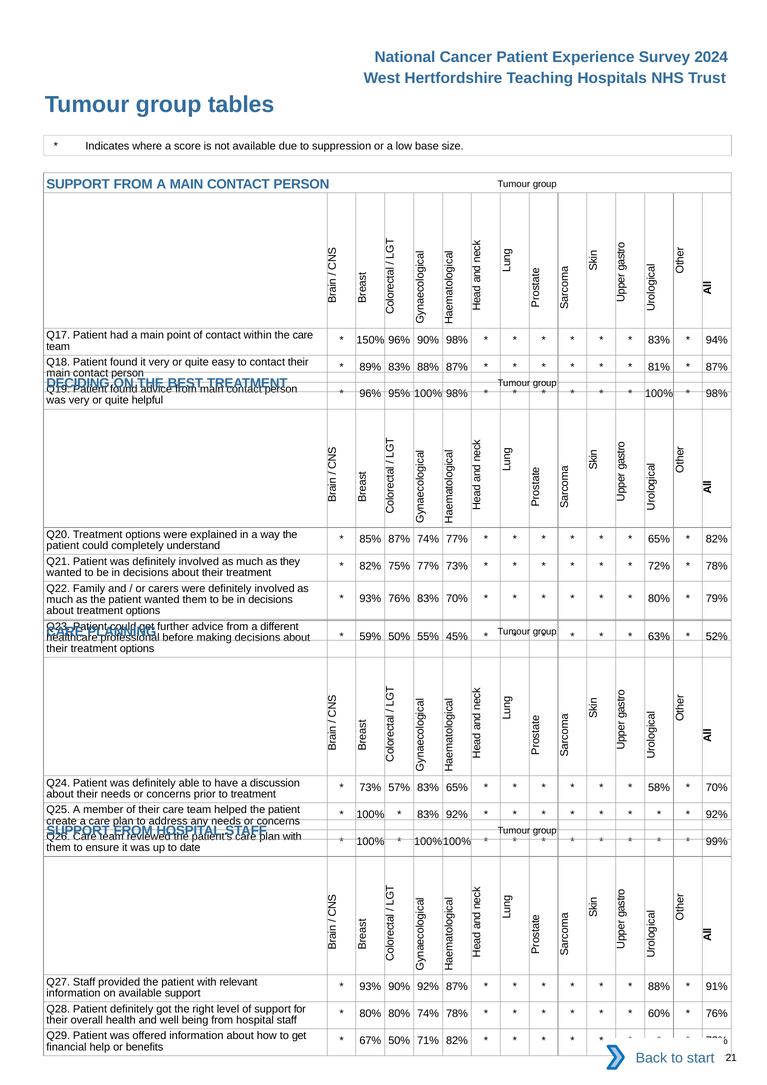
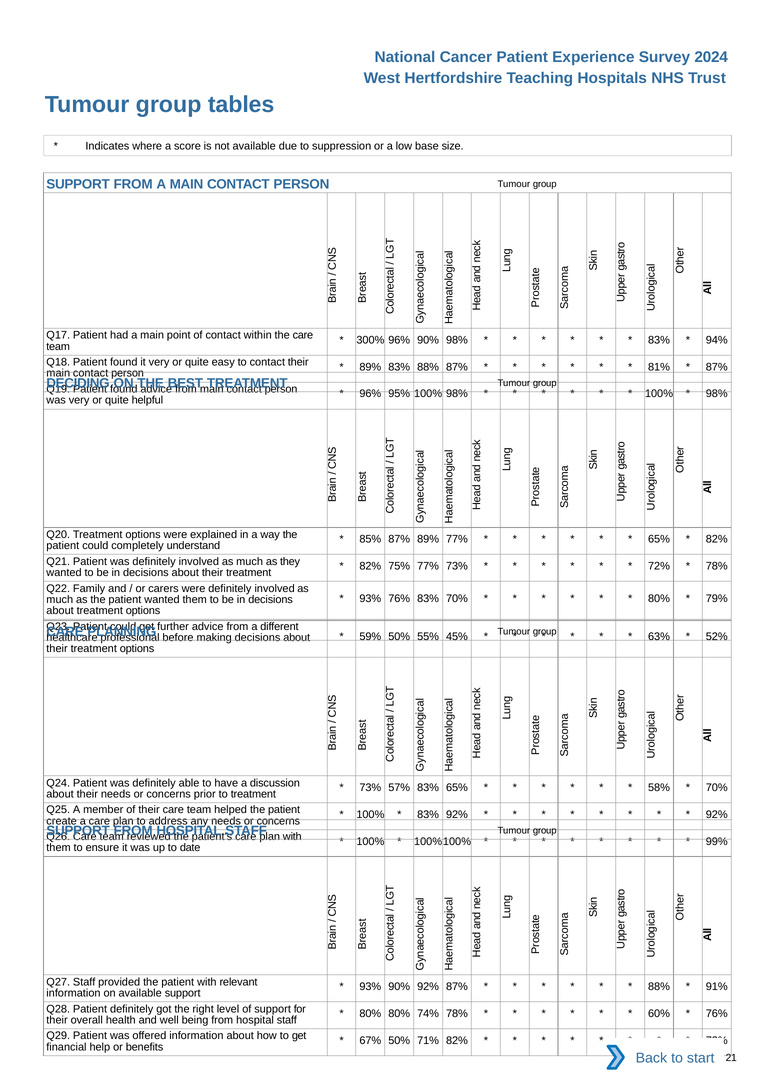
150%: 150% -> 300%
87% 74%: 74% -> 89%
